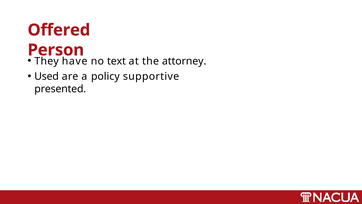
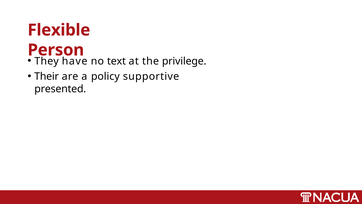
Offered: Offered -> Flexible
attorney: attorney -> privilege
Used: Used -> Their
